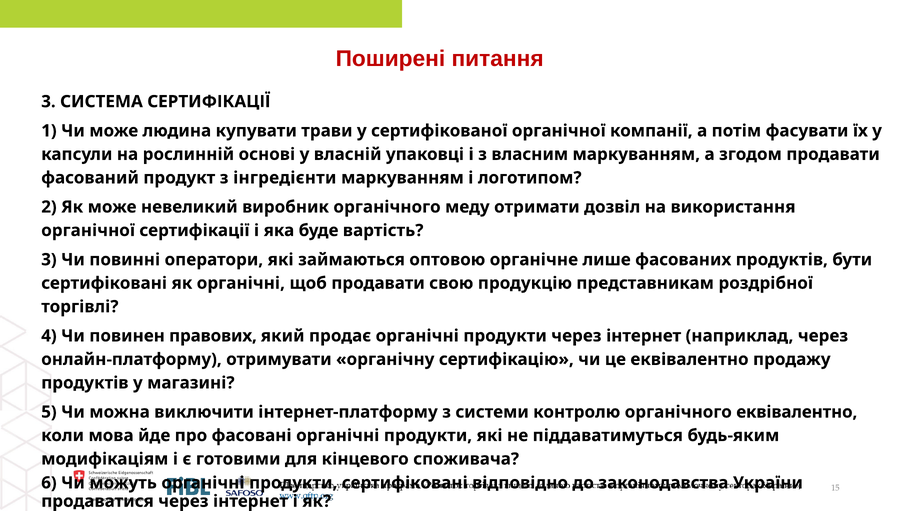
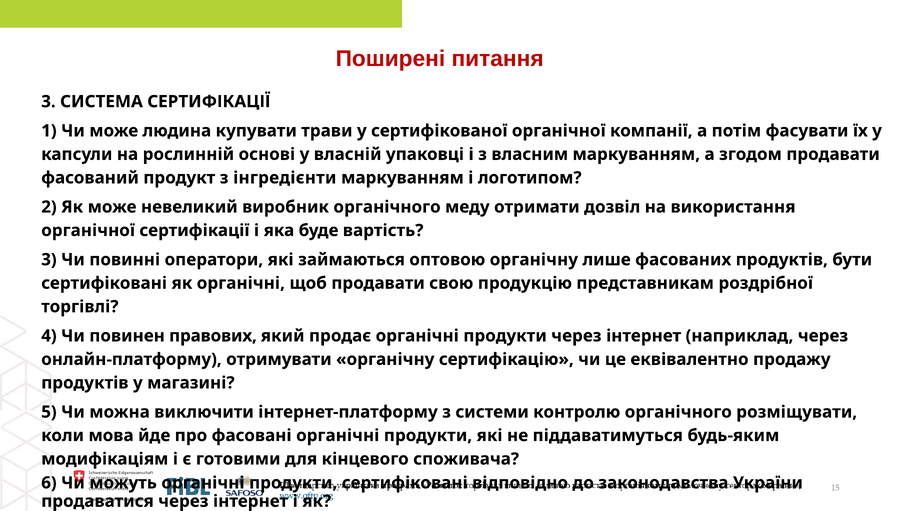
оптовою органічне: органічне -> органічну
органічного еквівалентно: еквівалентно -> розміщувати
